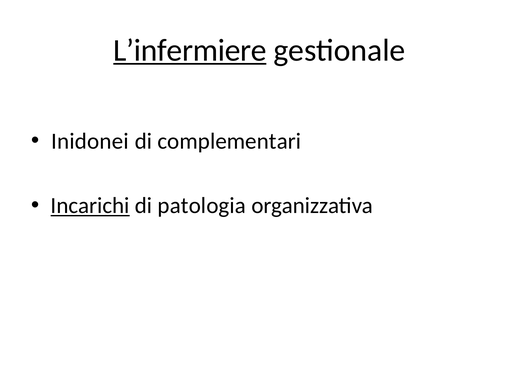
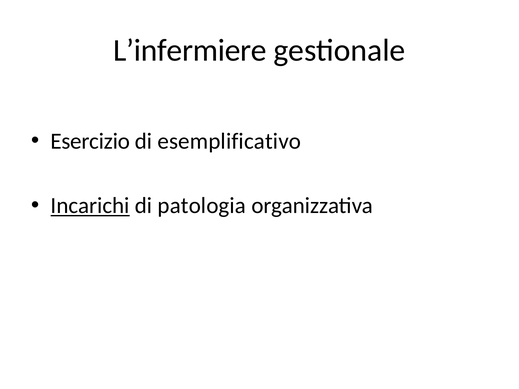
L’infermiere underline: present -> none
Inidonei: Inidonei -> Esercizio
complementari: complementari -> esemplificativo
